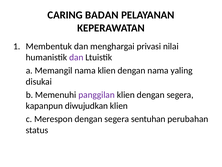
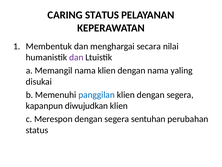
CARING BADAN: BADAN -> STATUS
privasi: privasi -> secara
panggilan colour: purple -> blue
